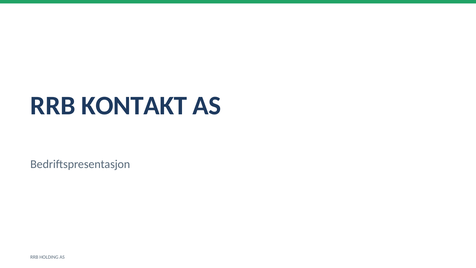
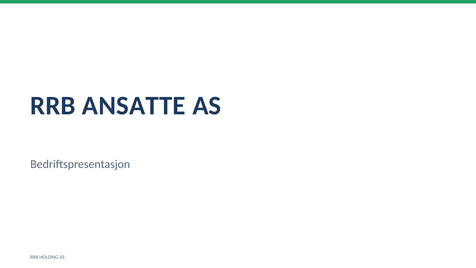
KONTAKT: KONTAKT -> ANSATTE
